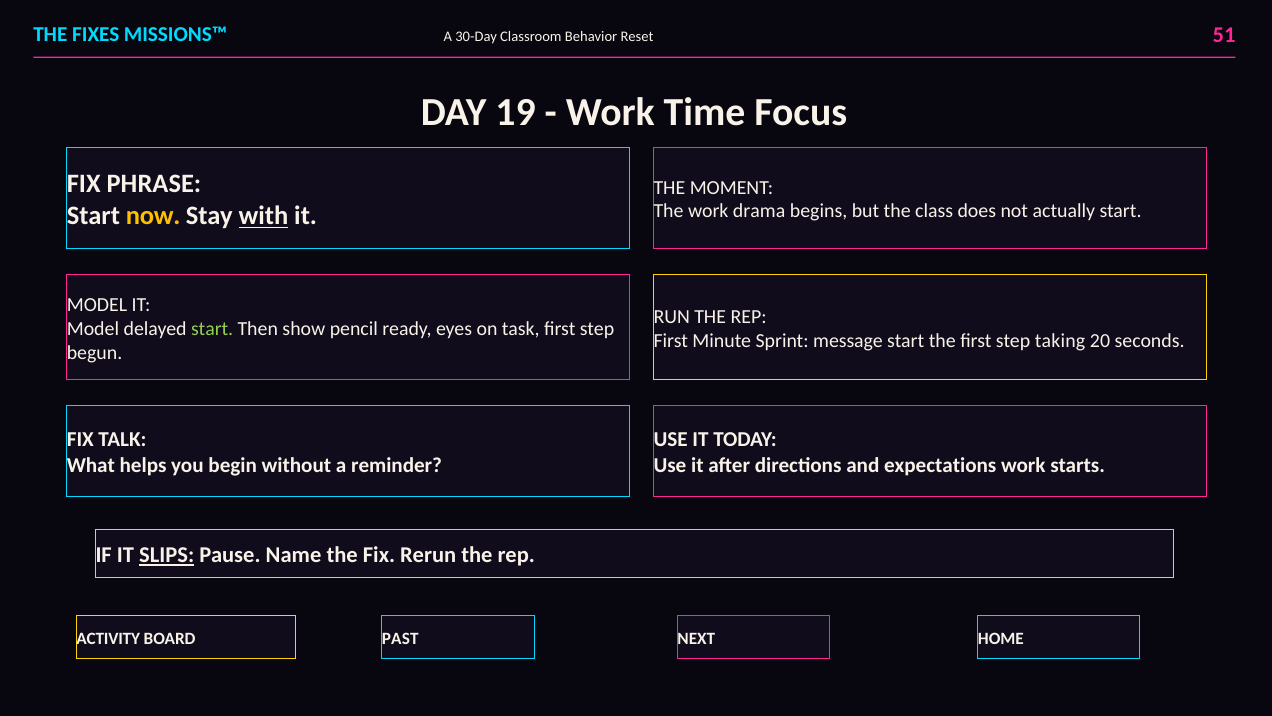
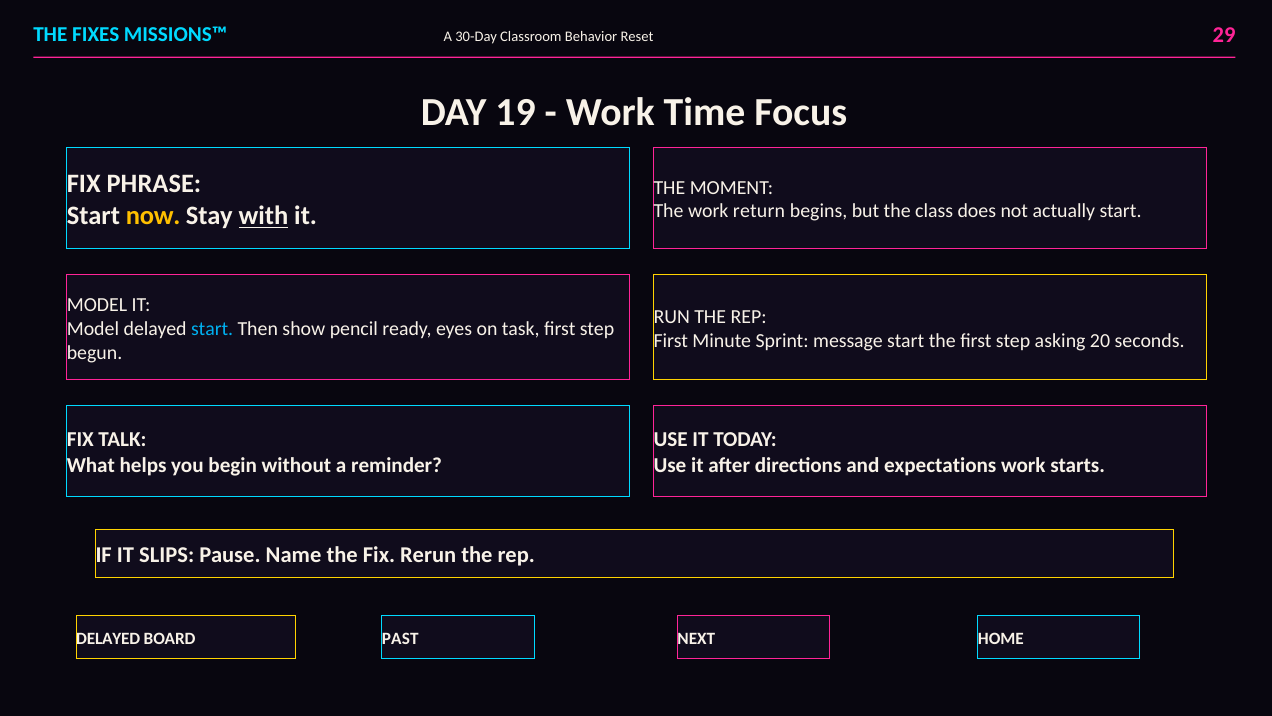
51: 51 -> 29
drama: drama -> return
start at (212, 329) colour: light green -> light blue
taking: taking -> asking
SLIPS underline: present -> none
ACTIVITY at (108, 638): ACTIVITY -> DELAYED
